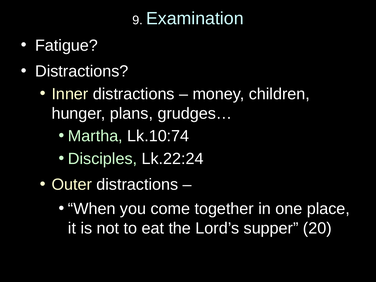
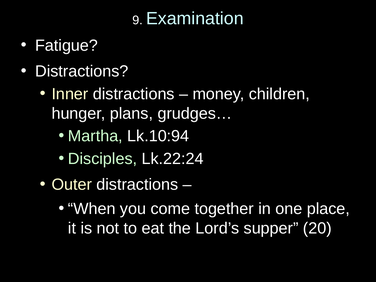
Lk.10:74: Lk.10:74 -> Lk.10:94
